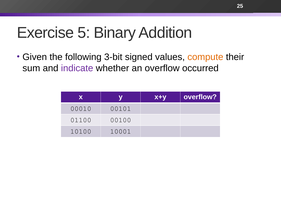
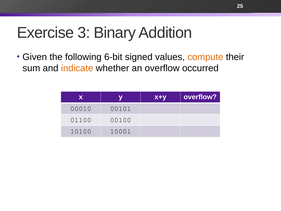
5: 5 -> 3
3-bit: 3-bit -> 6-bit
indicate colour: purple -> orange
